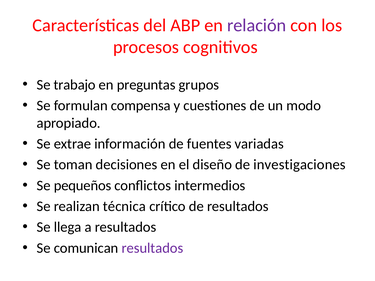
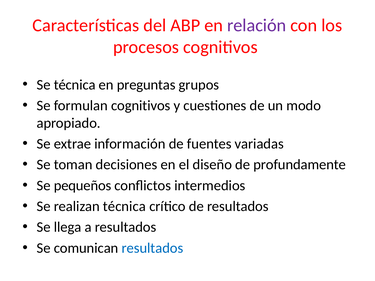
Se trabajo: trabajo -> técnica
formulan compensa: compensa -> cognitivos
investigaciones: investigaciones -> profundamente
resultados at (152, 248) colour: purple -> blue
